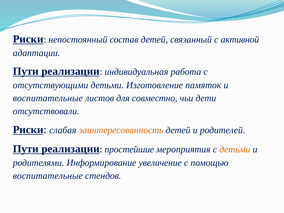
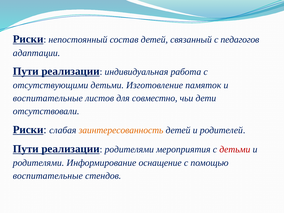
активной: активной -> педагогов
простейшие at (129, 149): простейшие -> родителями
детьми at (235, 149) colour: orange -> red
увеличение: увеличение -> оснащение
